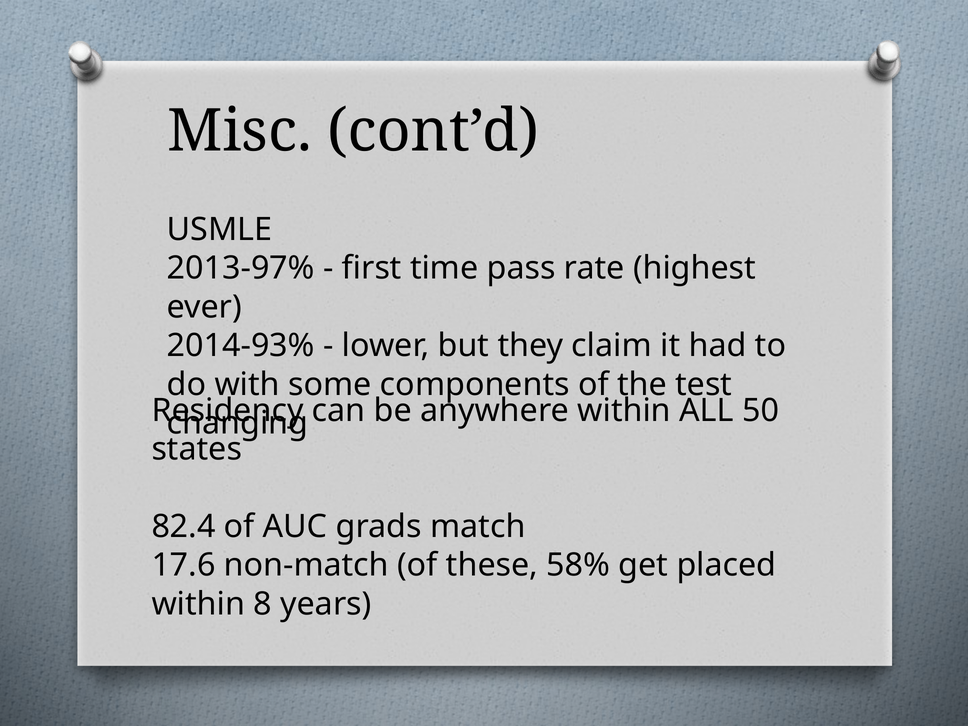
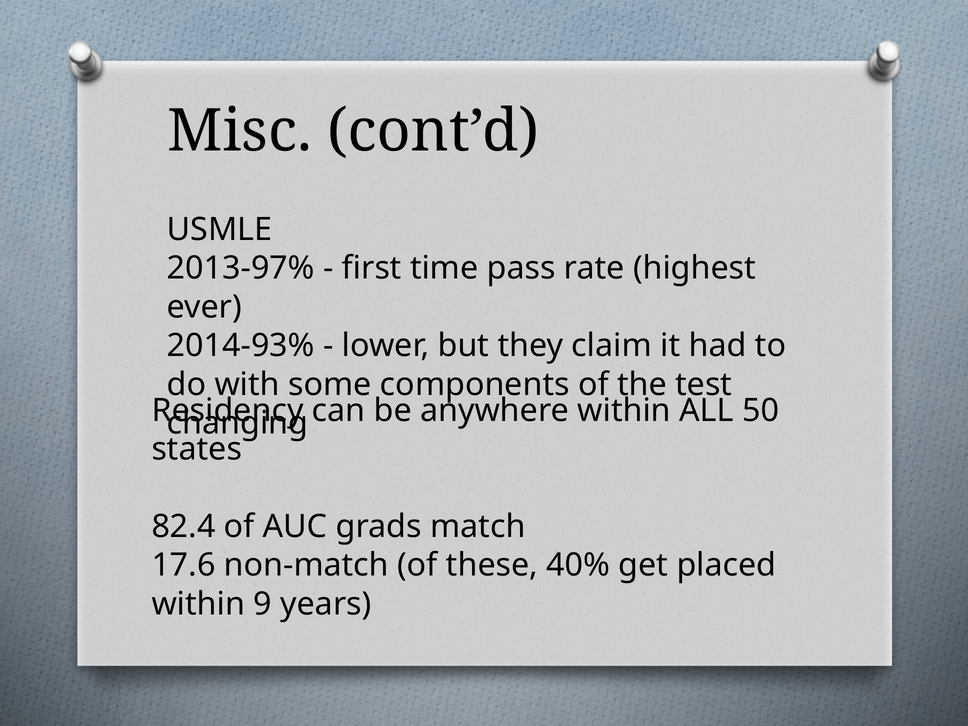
58%: 58% -> 40%
8: 8 -> 9
